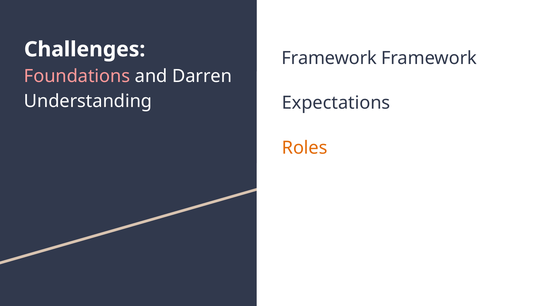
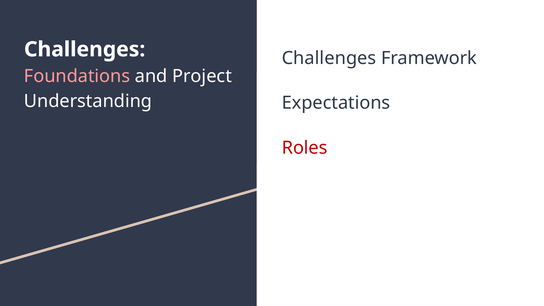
Framework at (329, 58): Framework -> Challenges
Darren: Darren -> Project
Roles colour: orange -> red
